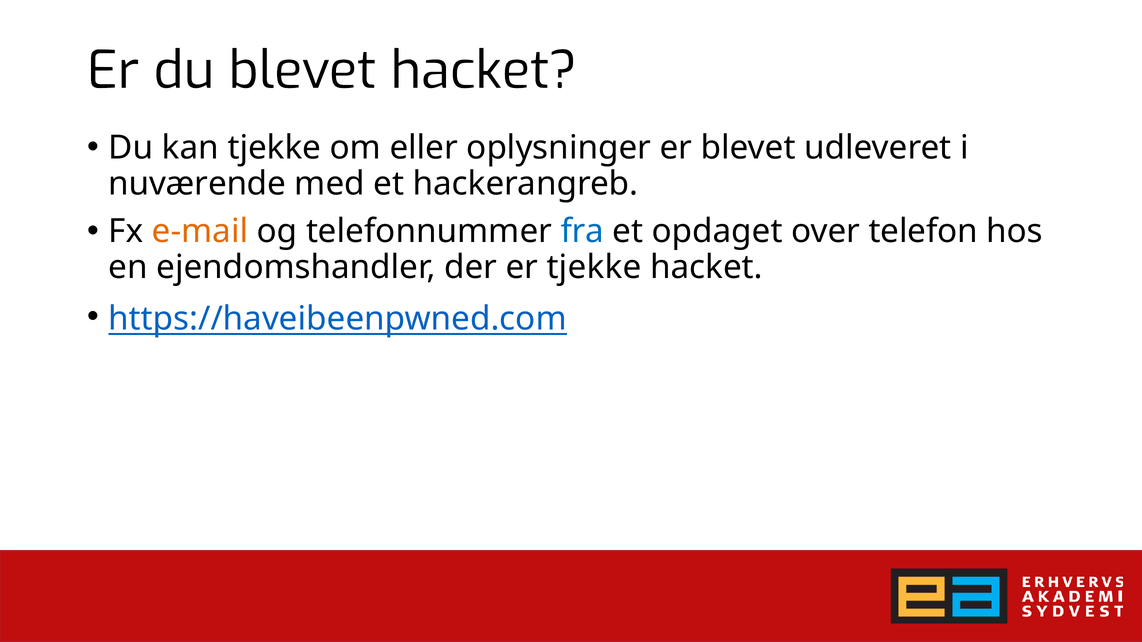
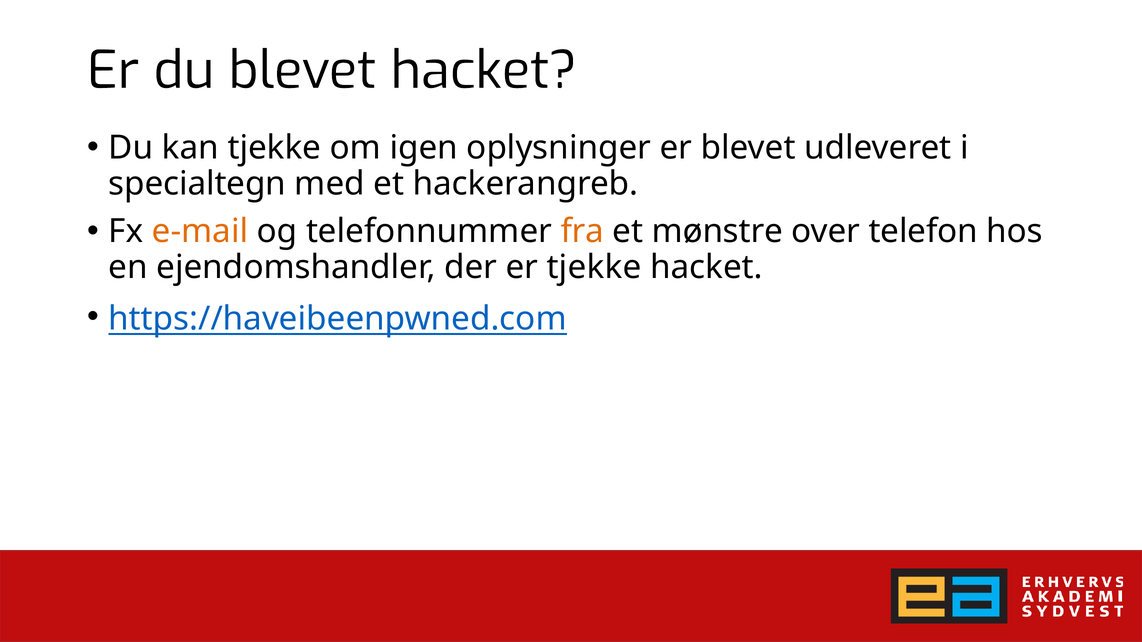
eller: eller -> igen
nuværende: nuværende -> specialtegn
fra colour: blue -> orange
opdaget: opdaget -> mønstre
